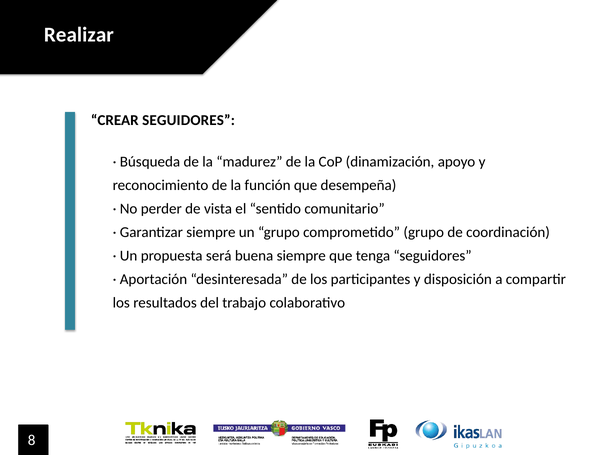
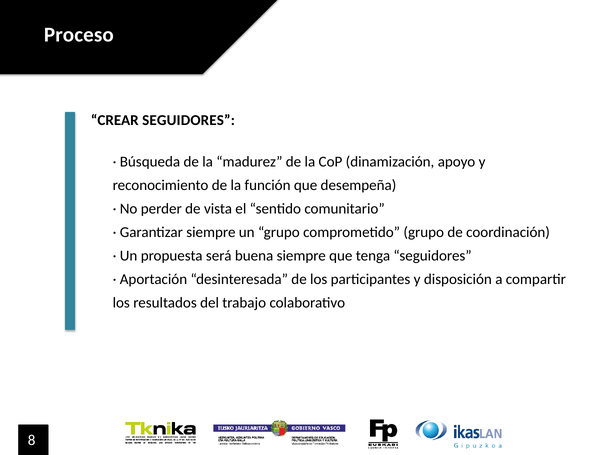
Realizar: Realizar -> Proceso
